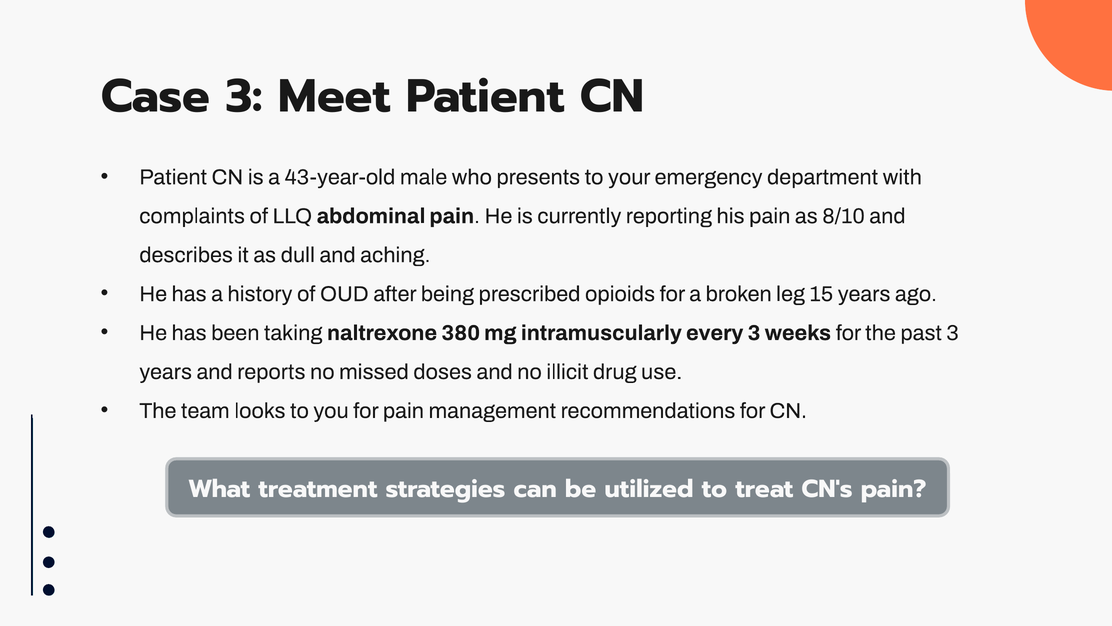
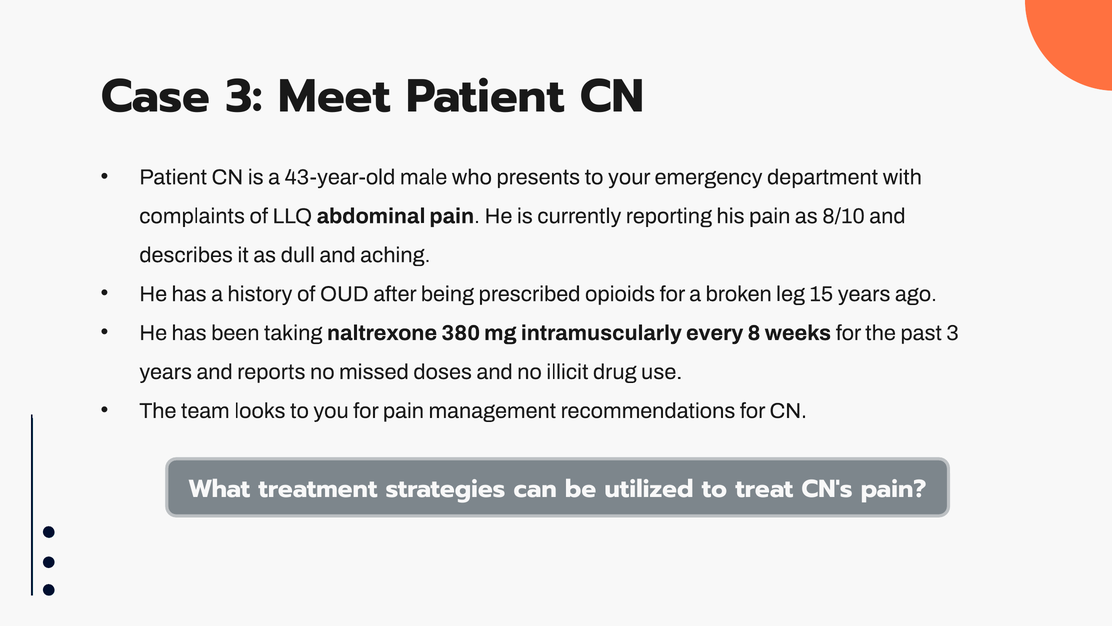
every 3: 3 -> 8
